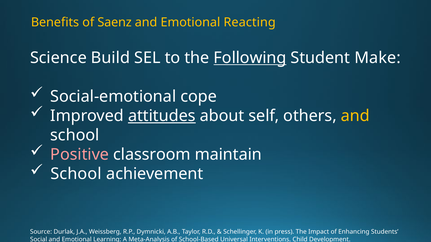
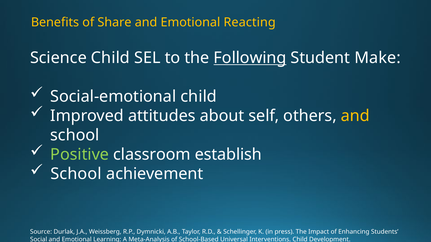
Saenz: Saenz -> Share
Science Build: Build -> Child
Social-emotional cope: cope -> child
attitudes underline: present -> none
Positive colour: pink -> light green
maintain: maintain -> establish
